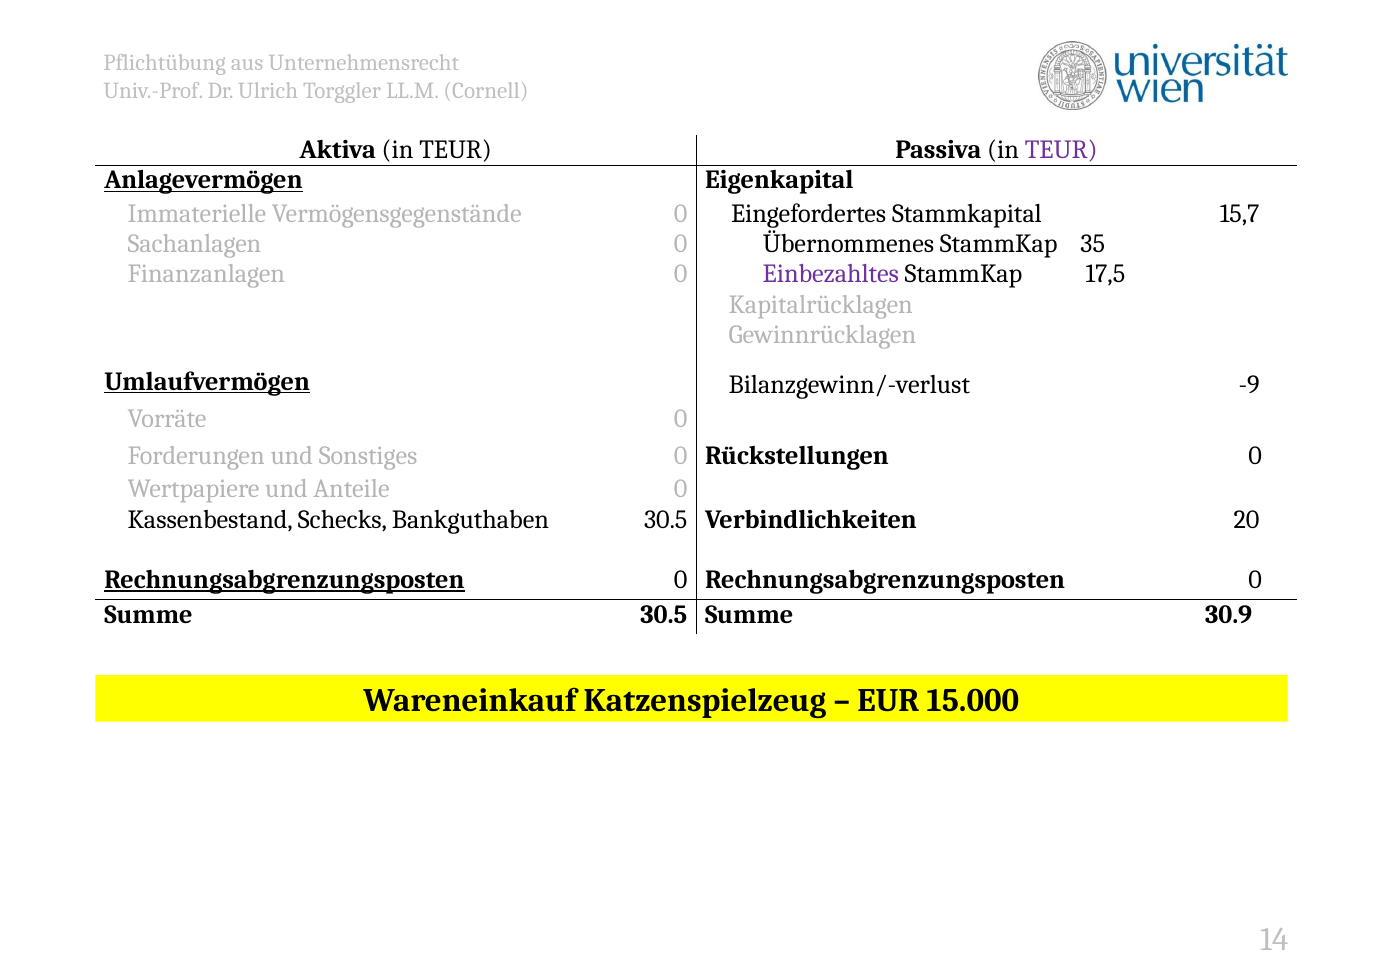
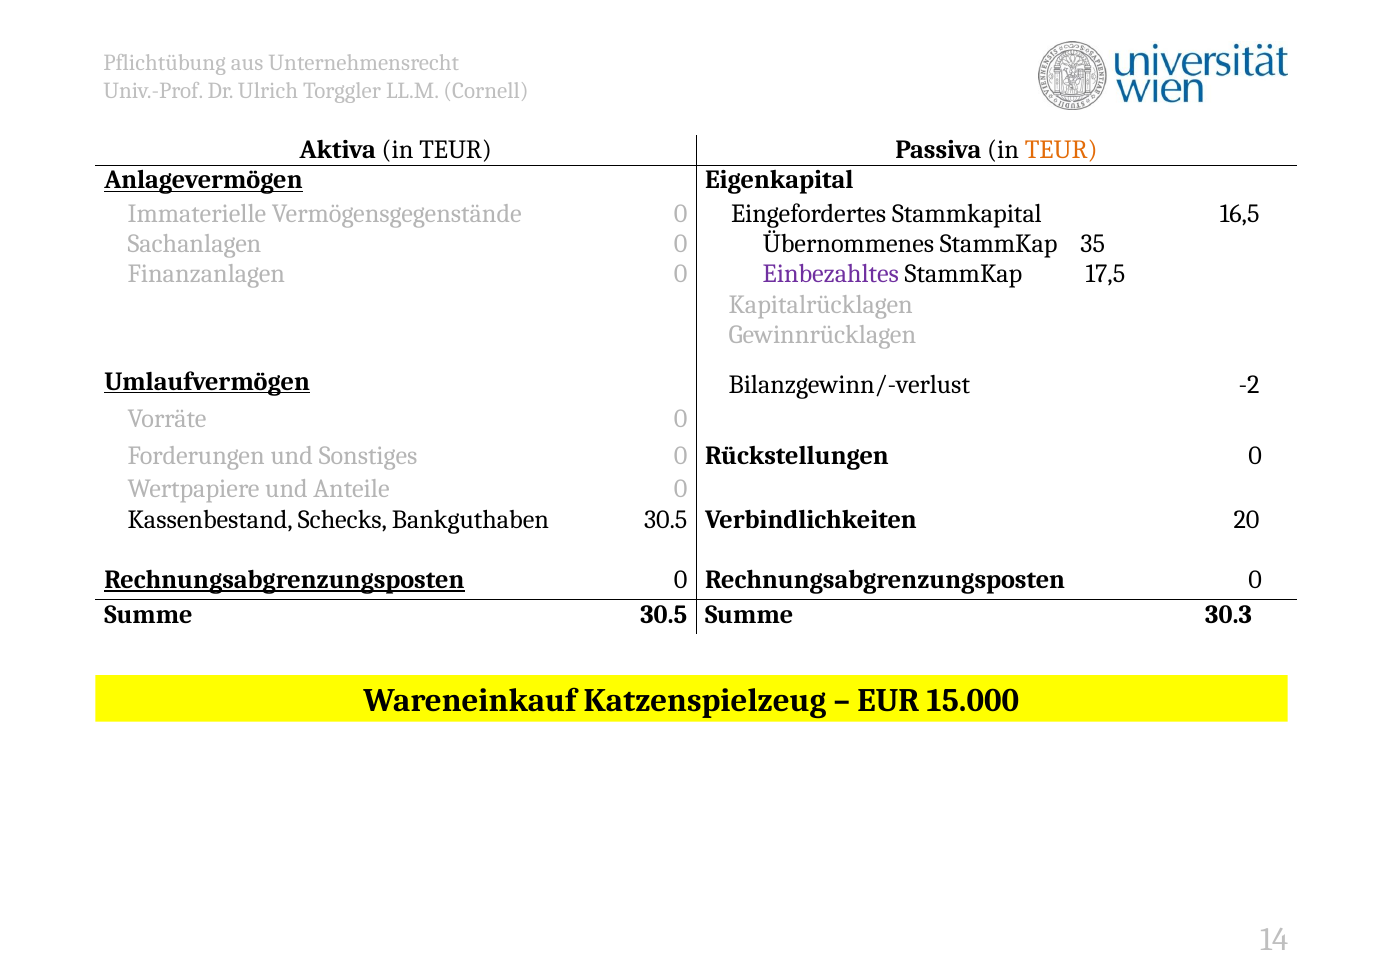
TEUR at (1061, 150) colour: purple -> orange
15,7: 15,7 -> 16,5
-9: -9 -> -2
30.9: 30.9 -> 30.3
